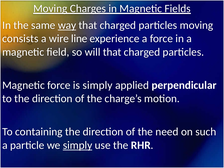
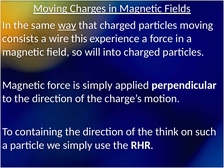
line: line -> this
will that: that -> into
need: need -> think
simply at (78, 145) underline: present -> none
